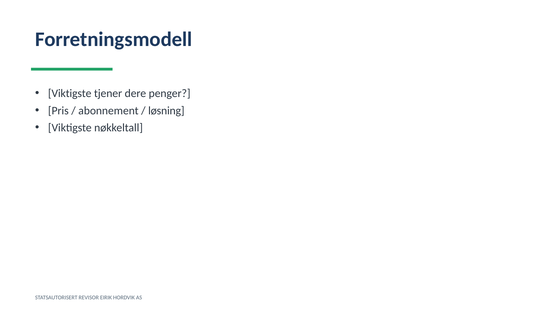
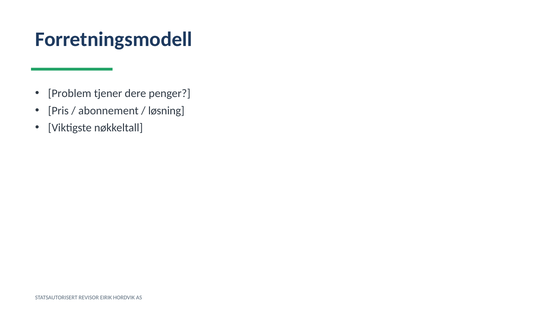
Viktigste at (70, 93): Viktigste -> Problem
